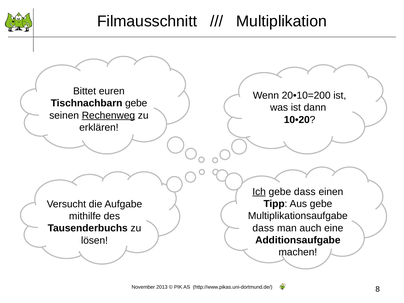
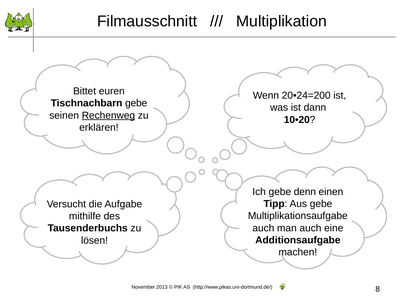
20•10=200: 20•10=200 -> 20•24=200
Ich underline: present -> none
gebe dass: dass -> denn
dass at (263, 228): dass -> auch
